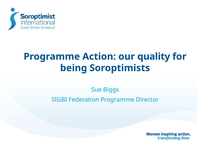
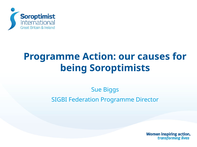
quality: quality -> causes
